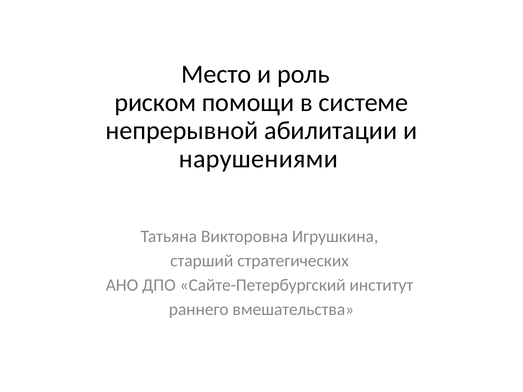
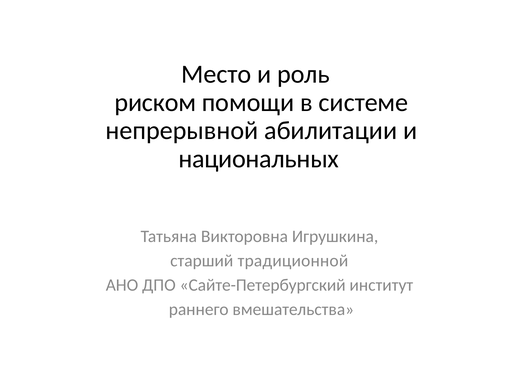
нарушениями: нарушениями -> национальных
стратегических: стратегических -> традиционной
